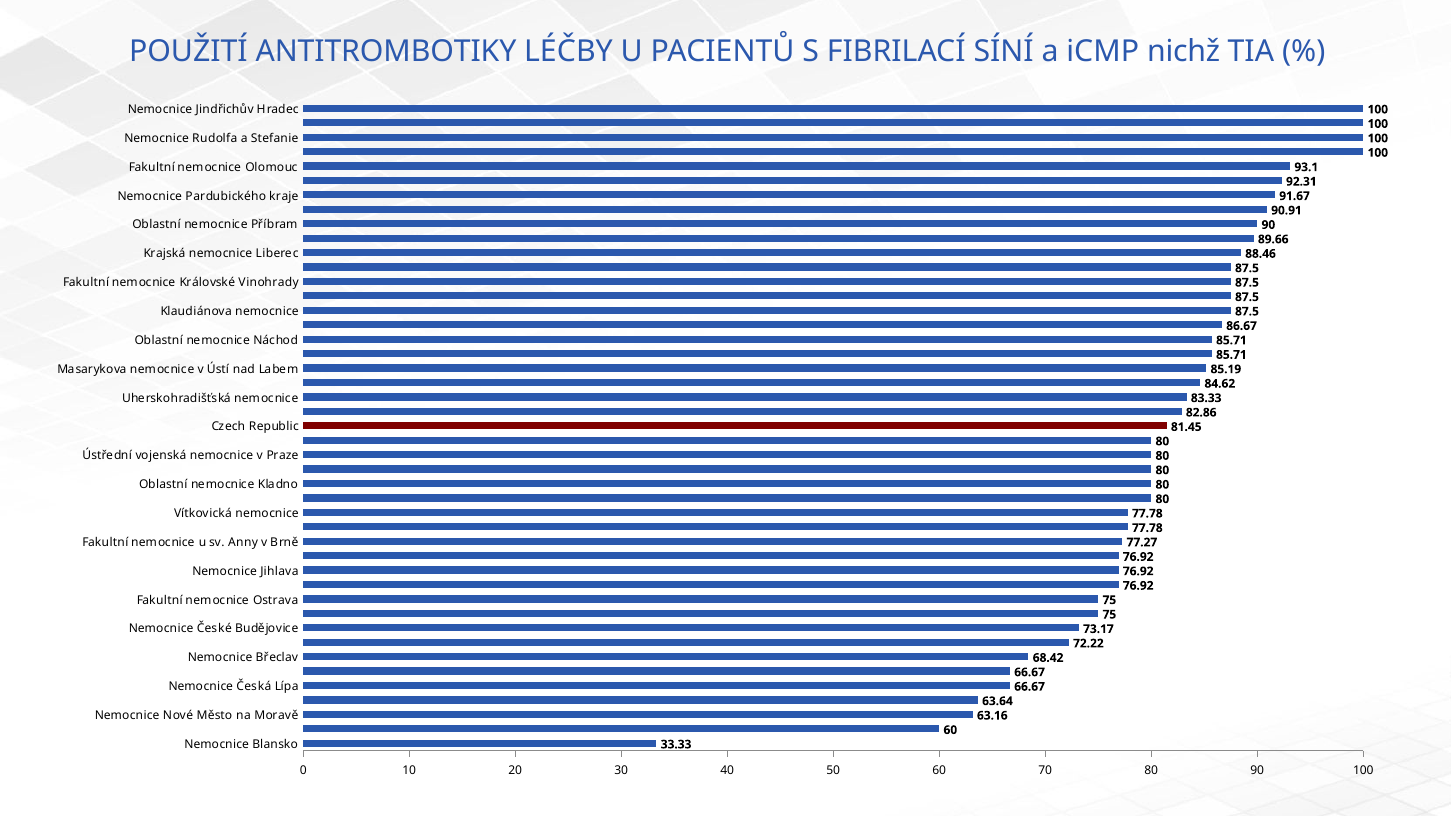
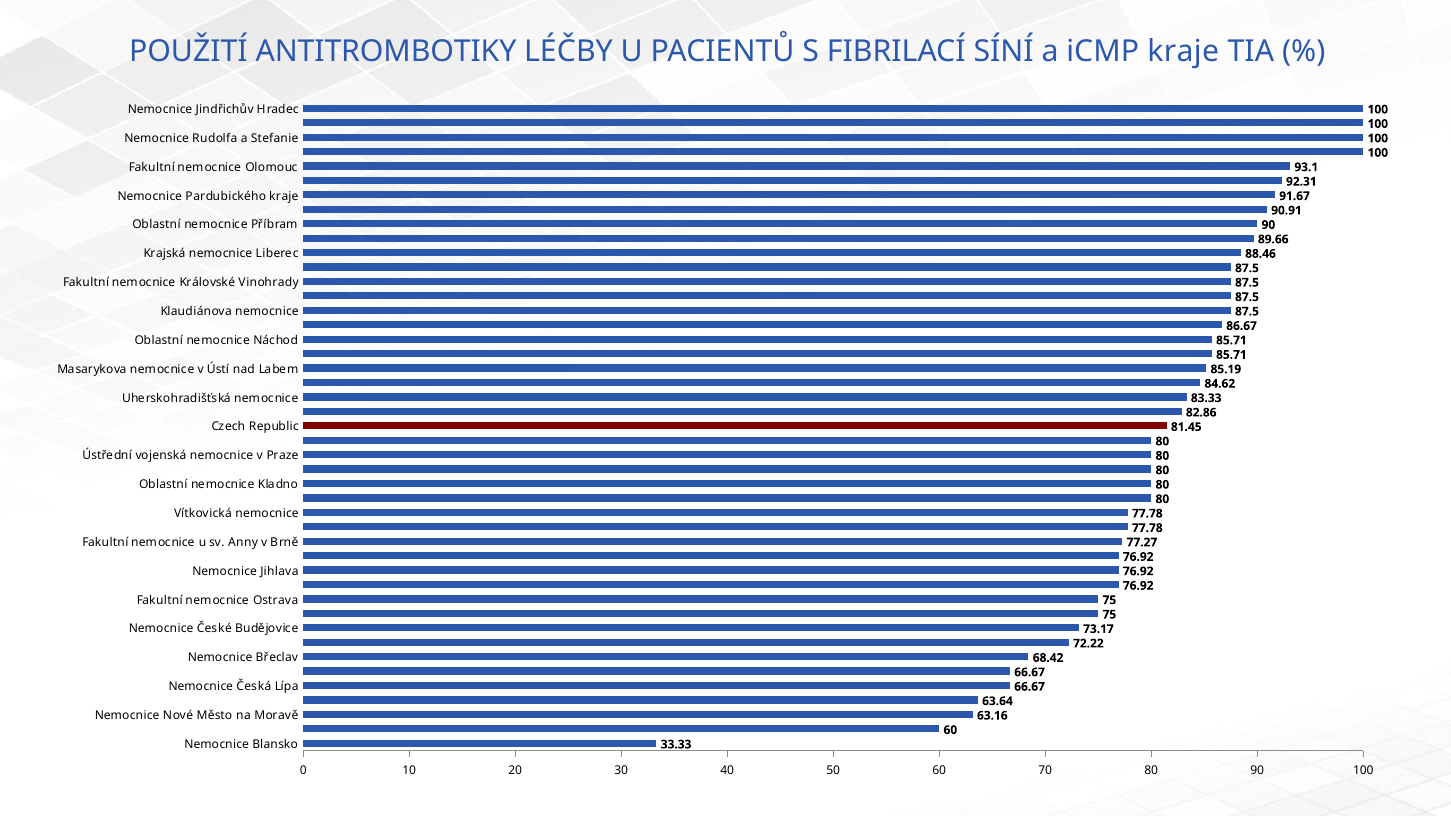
iCMP nichž: nichž -> kraje
